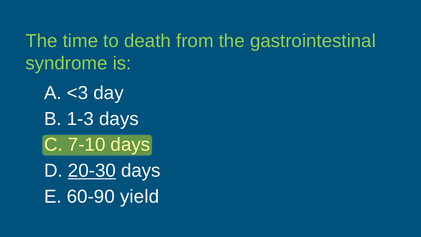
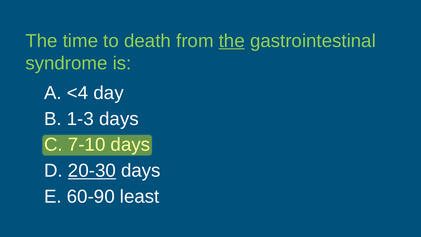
the at (232, 41) underline: none -> present
<3: <3 -> <4
yield: yield -> least
